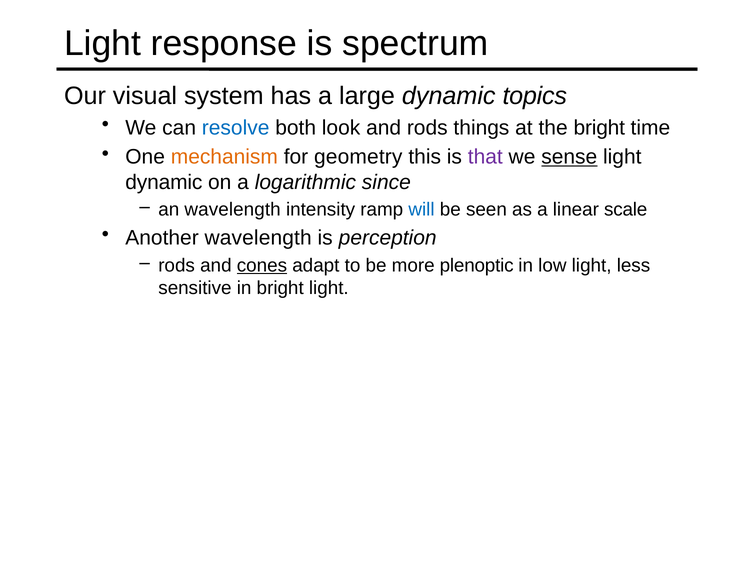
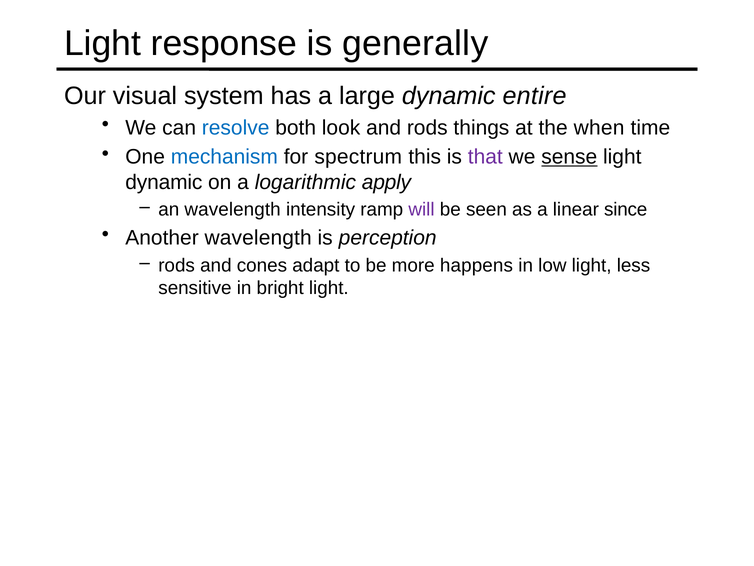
spectrum: spectrum -> generally
topics: topics -> entire
the bright: bright -> when
mechanism colour: orange -> blue
geometry: geometry -> spectrum
since: since -> apply
will colour: blue -> purple
scale: scale -> since
cones underline: present -> none
plenoptic: plenoptic -> happens
